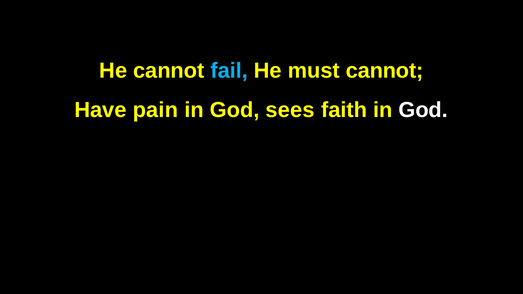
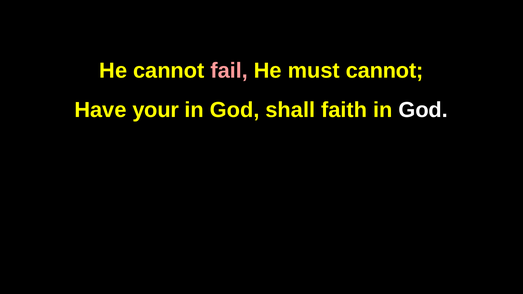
fail colour: light blue -> pink
pain: pain -> your
sees: sees -> shall
